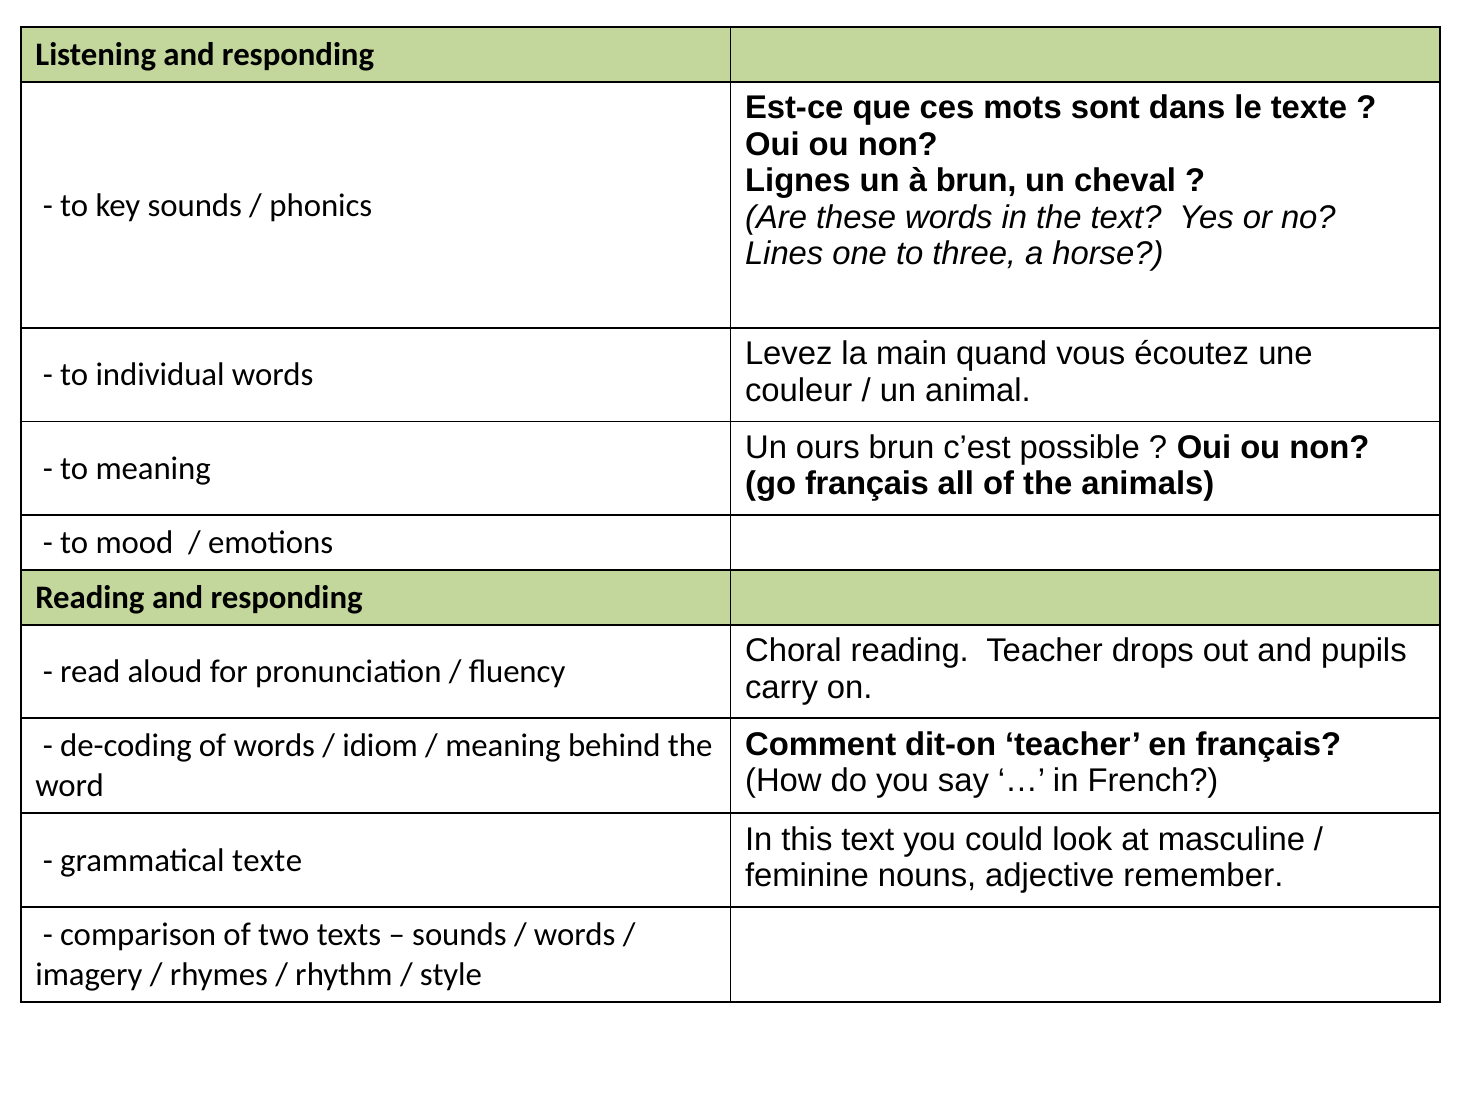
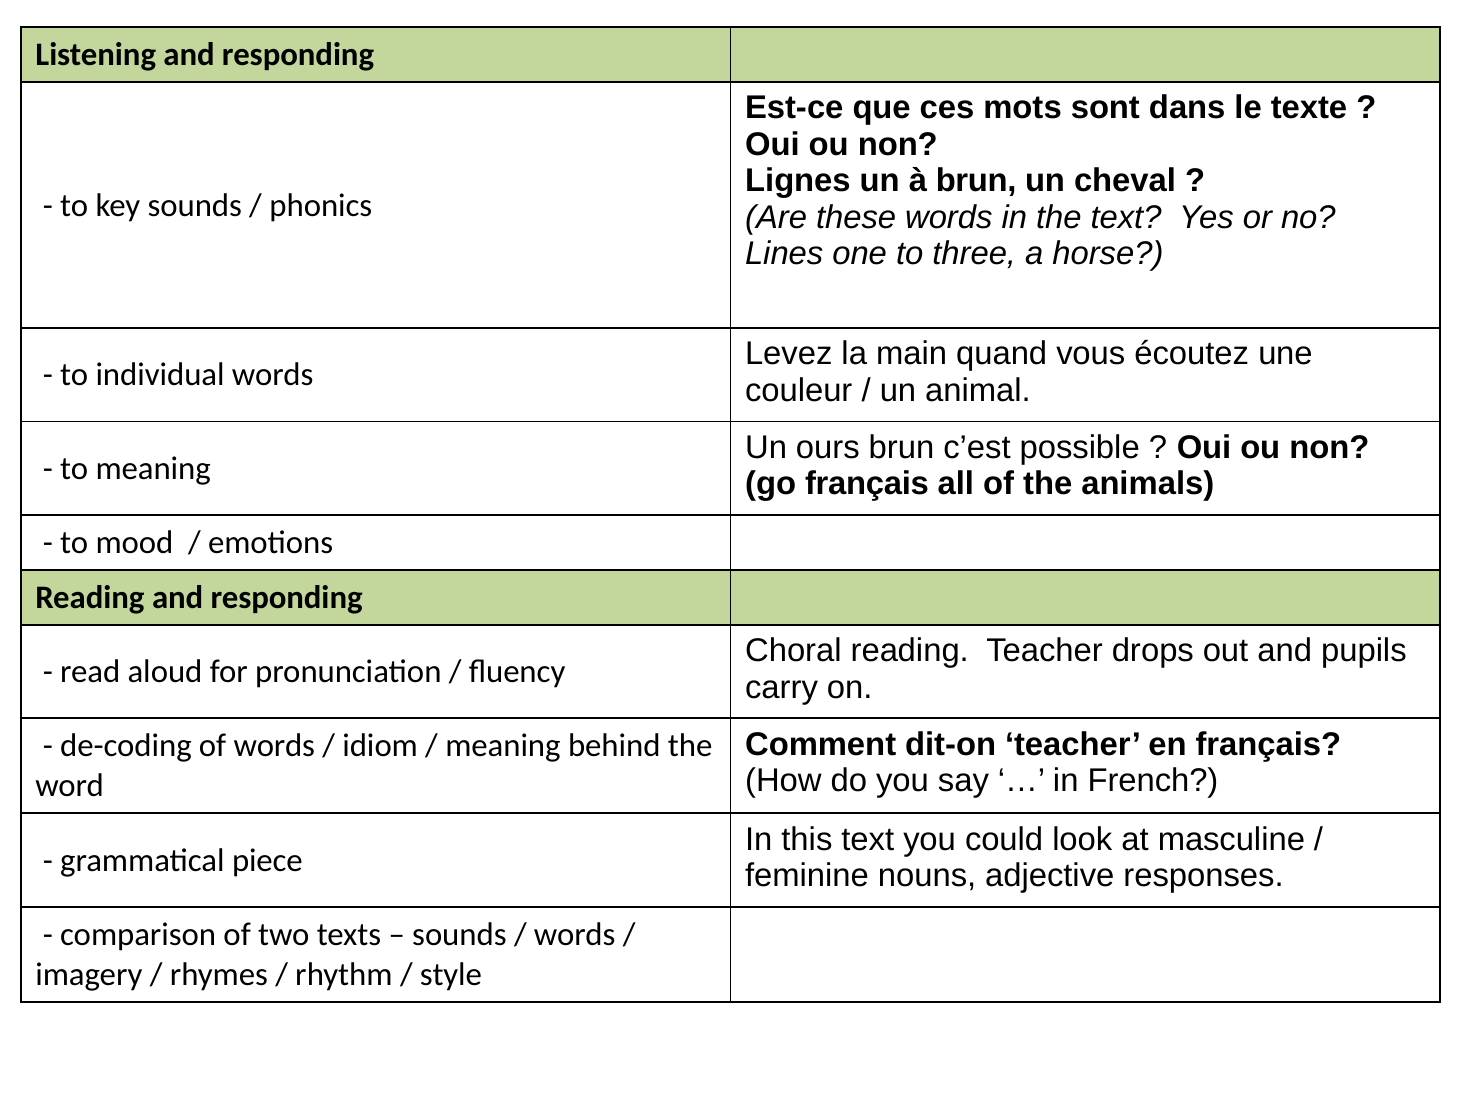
grammatical texte: texte -> piece
remember: remember -> responses
